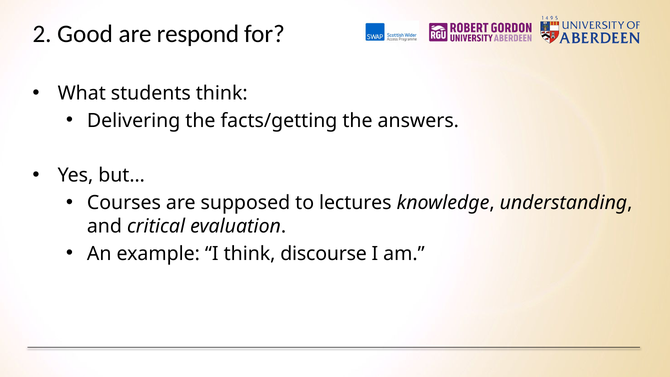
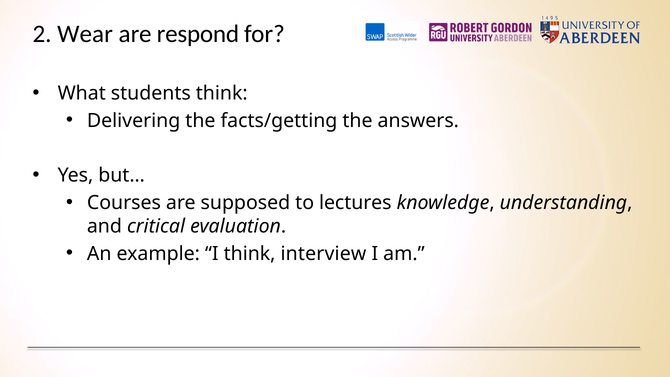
Good: Good -> Wear
discourse: discourse -> interview
